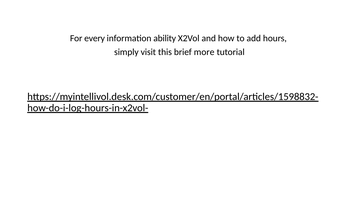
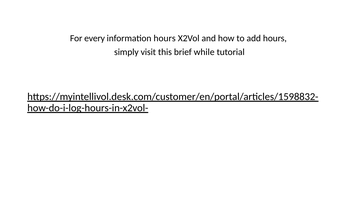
information ability: ability -> hours
more: more -> while
